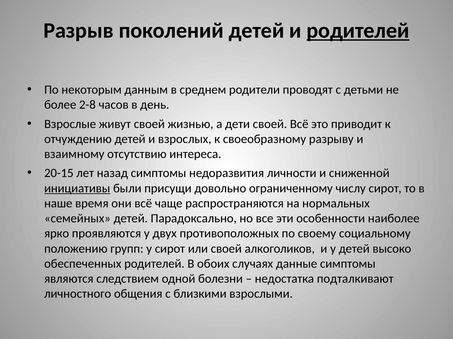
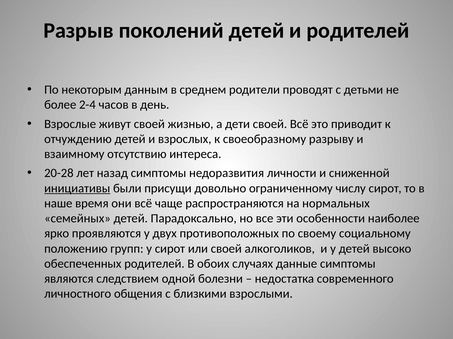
родителей at (358, 31) underline: present -> none
2-8: 2-8 -> 2-4
20-15: 20-15 -> 20-28
подталкивают: подталкивают -> современного
